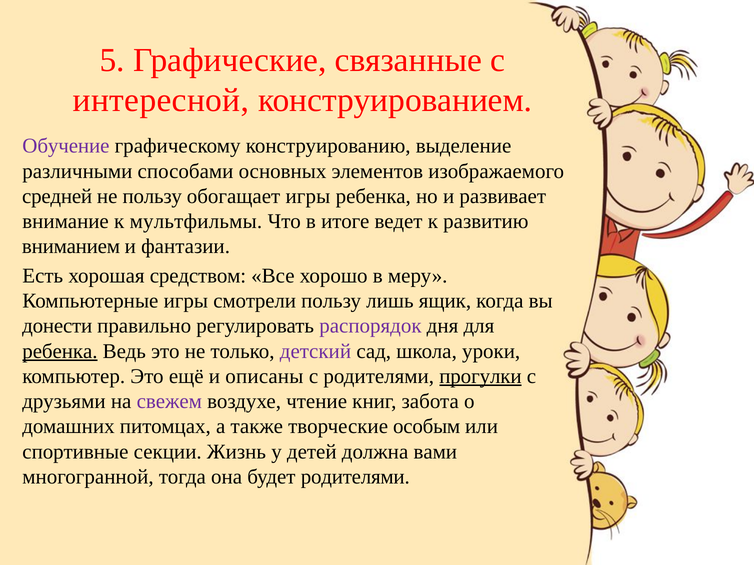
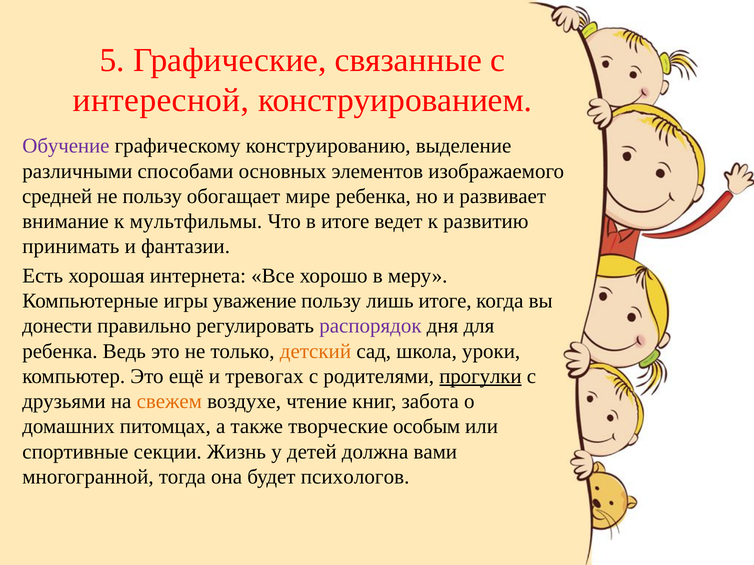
обогащает игры: игры -> мире
вниманием: вниманием -> принимать
средством: средством -> интернета
смотрели: смотрели -> уважение
лишь ящик: ящик -> итоге
ребенка at (60, 352) underline: present -> none
детский colour: purple -> orange
описаны: описаны -> тревогах
свежем colour: purple -> orange
будет родителями: родителями -> психологов
